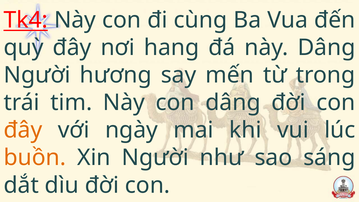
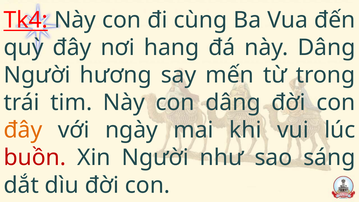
buồn colour: orange -> red
